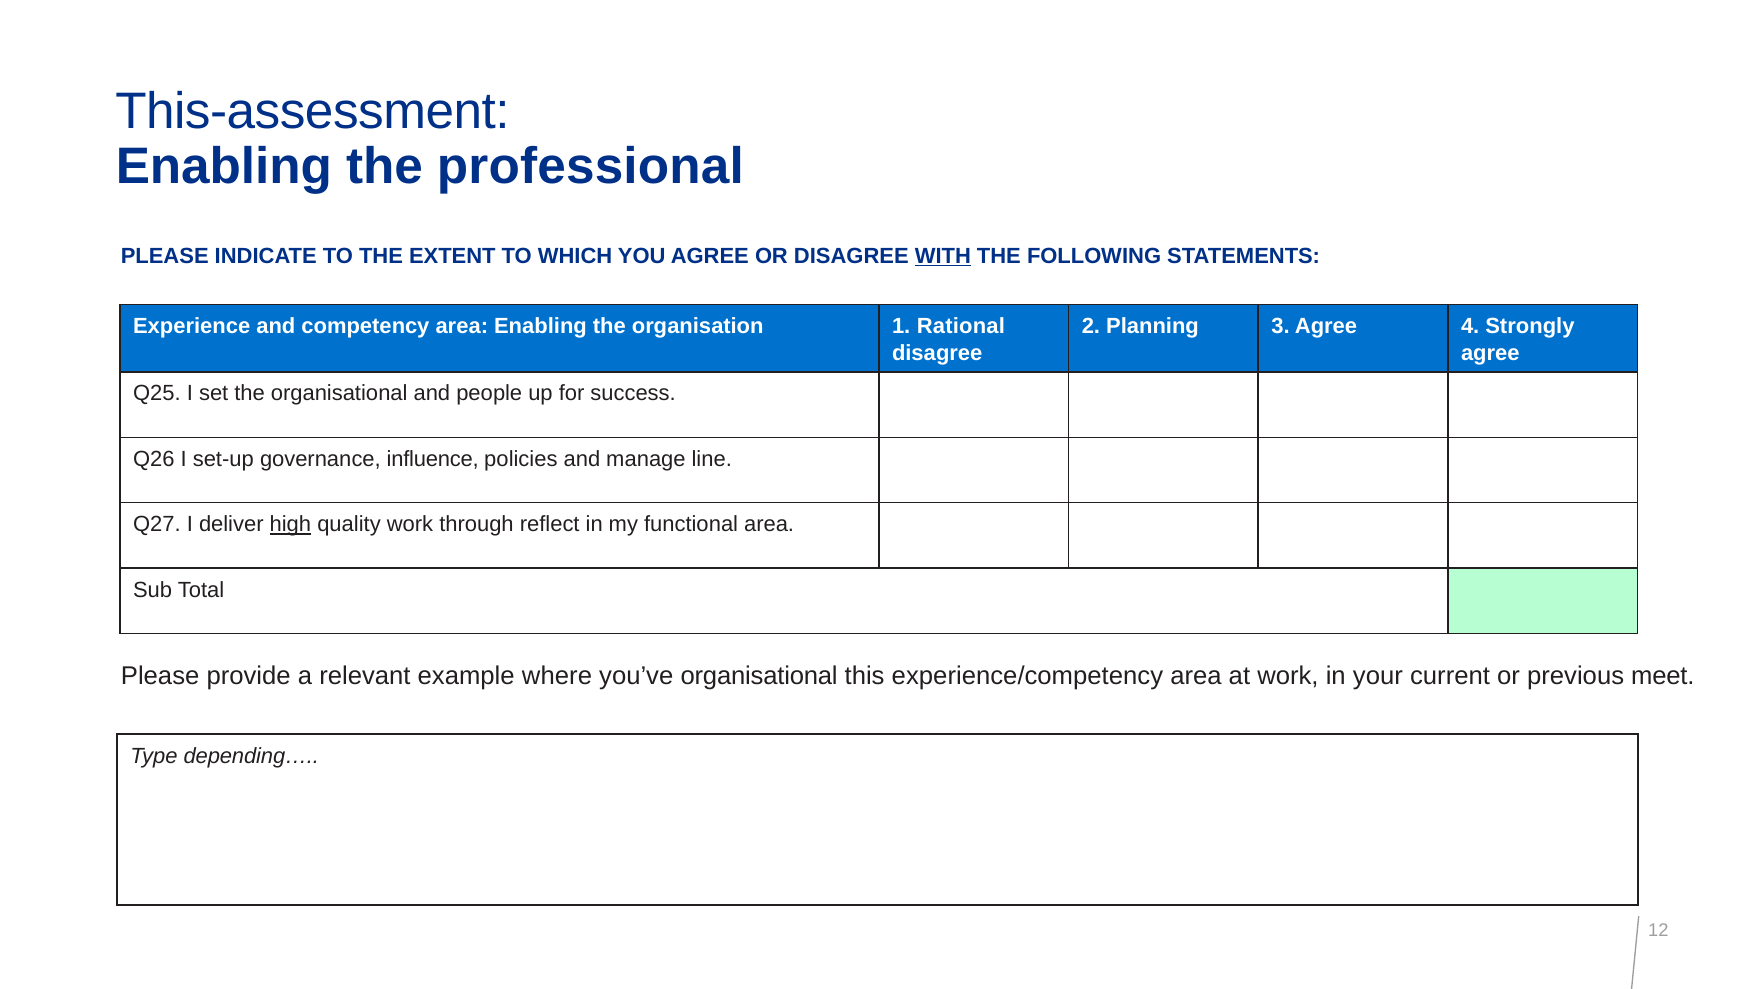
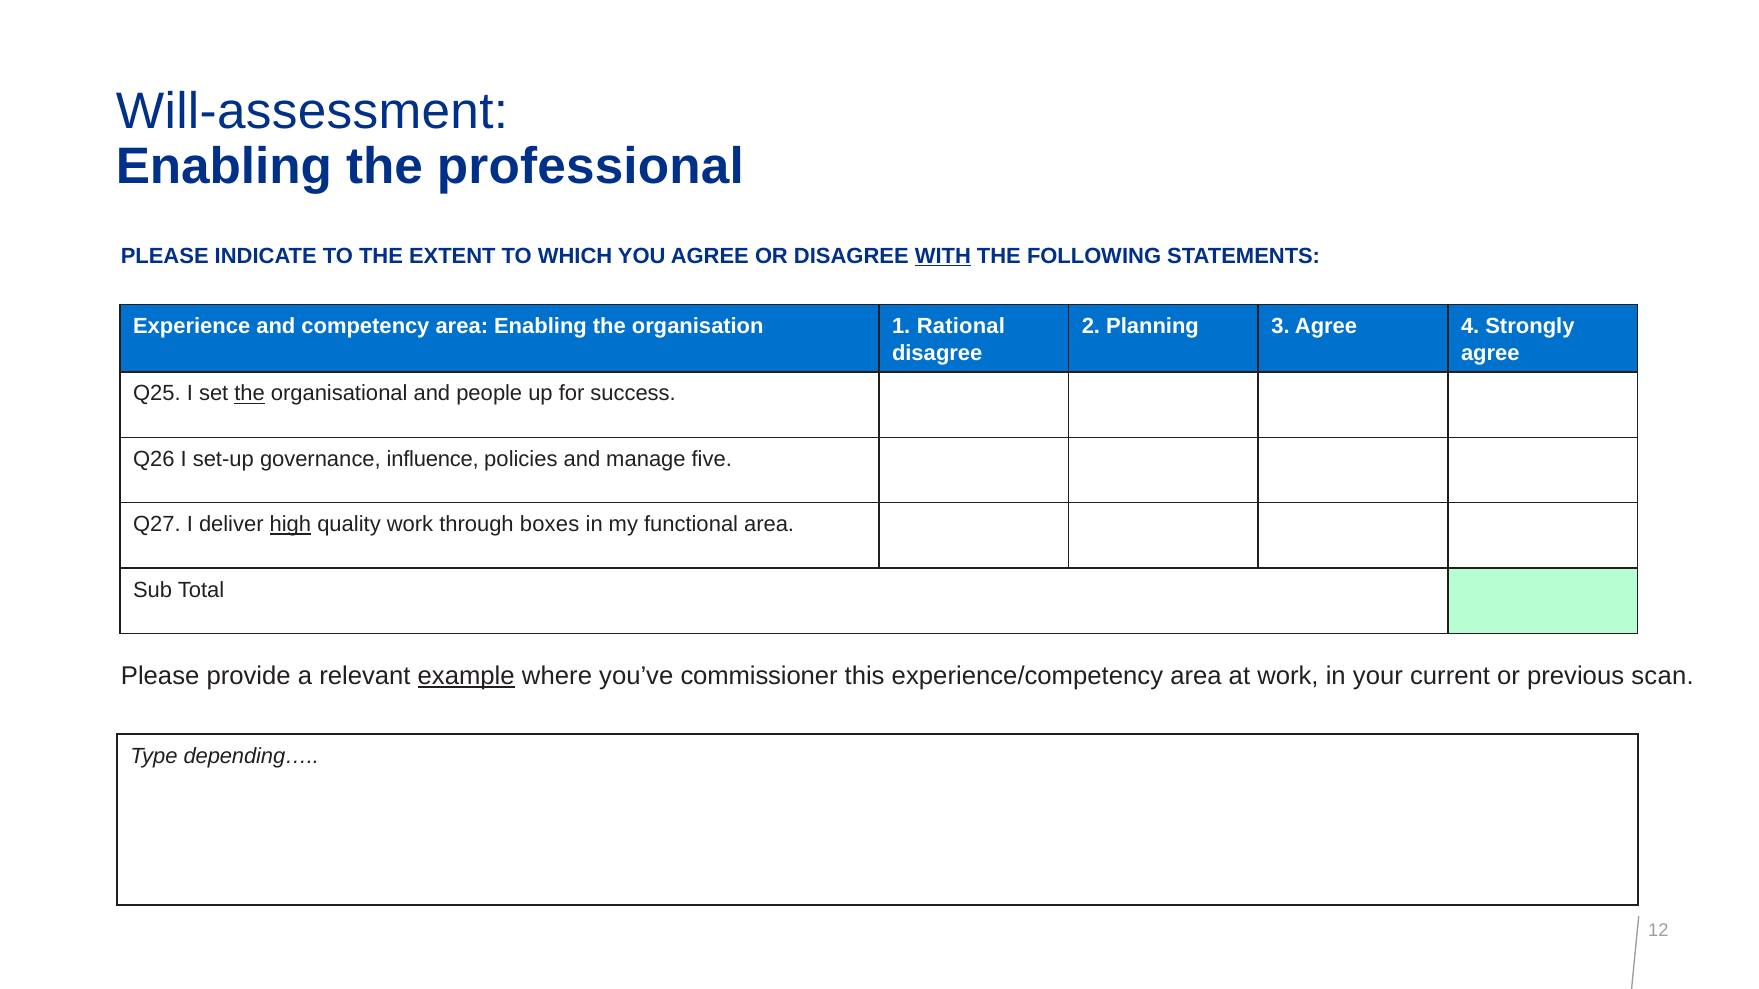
This-assessment: This-assessment -> Will-assessment
the at (250, 394) underline: none -> present
line: line -> five
reflect: reflect -> boxes
example underline: none -> present
you’ve organisational: organisational -> commissioner
meet: meet -> scan
